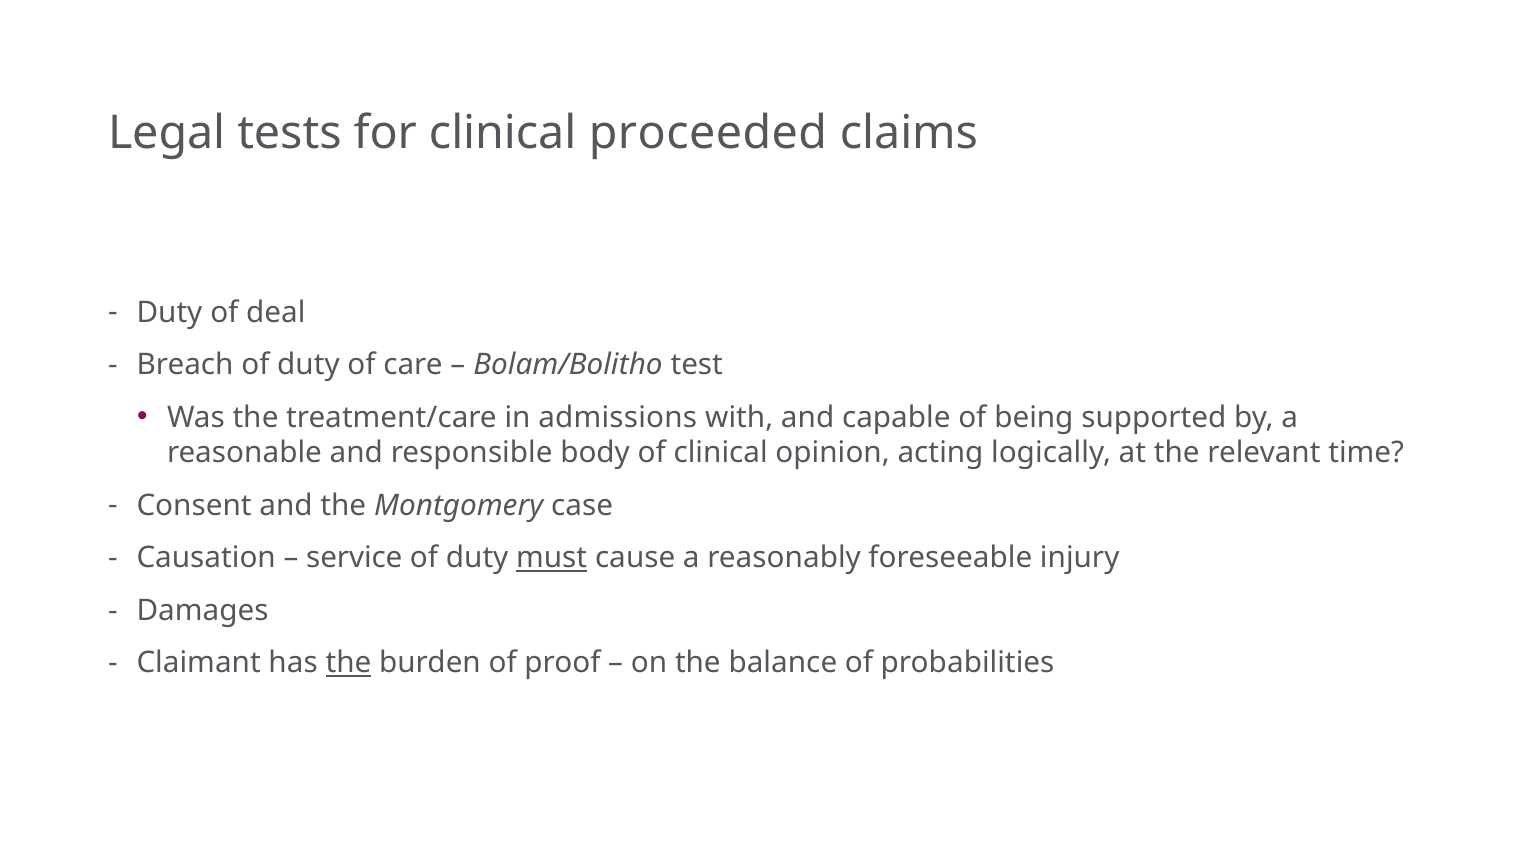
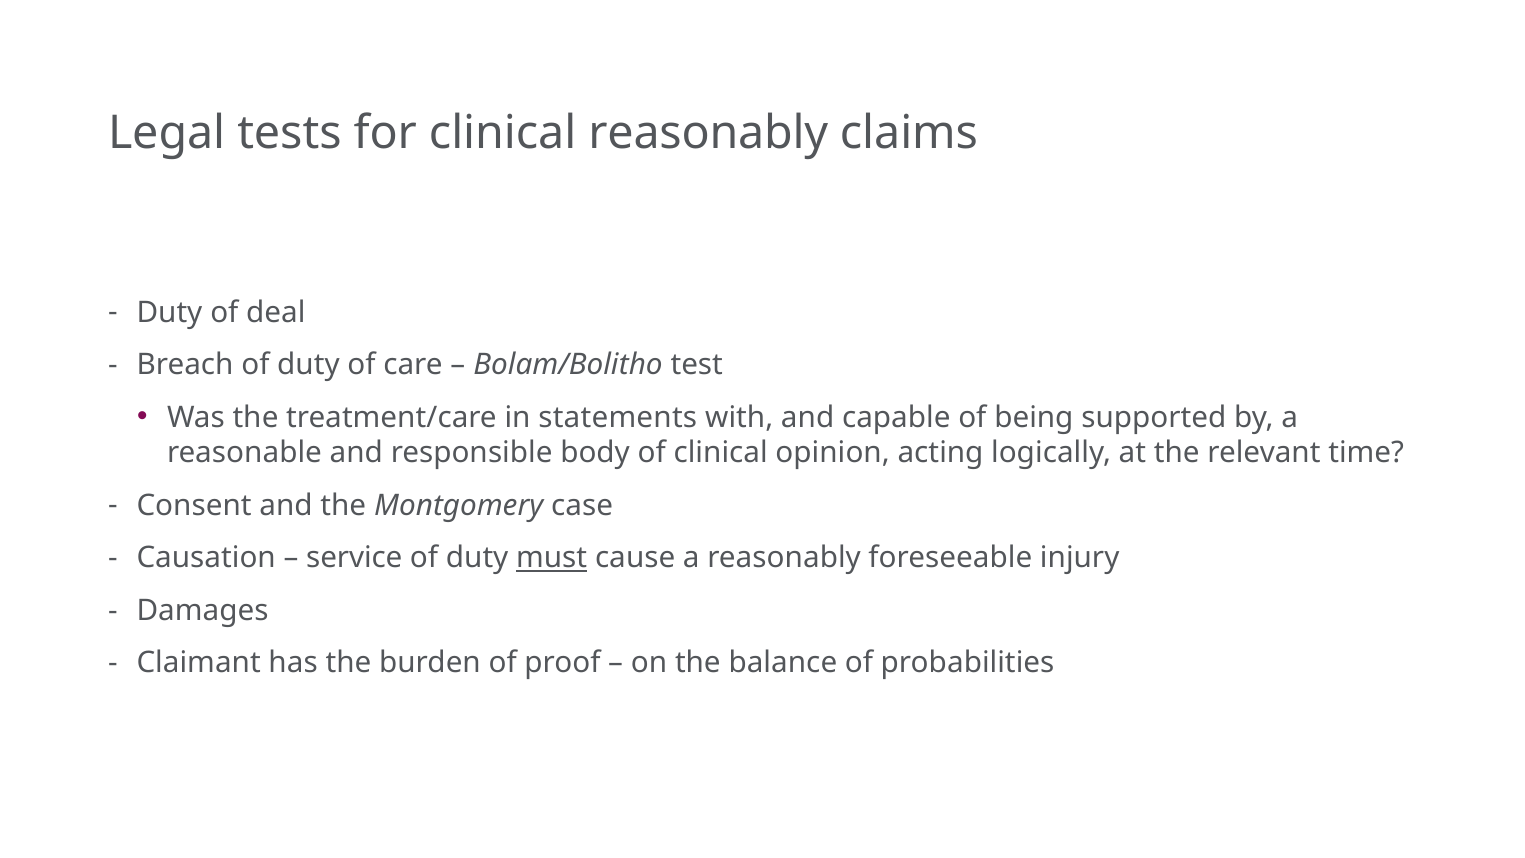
clinical proceeded: proceeded -> reasonably
admissions: admissions -> statements
the at (348, 663) underline: present -> none
